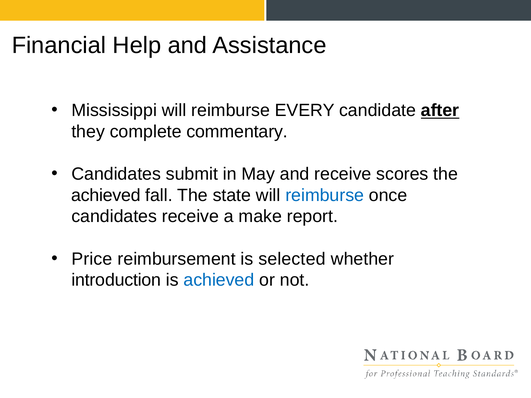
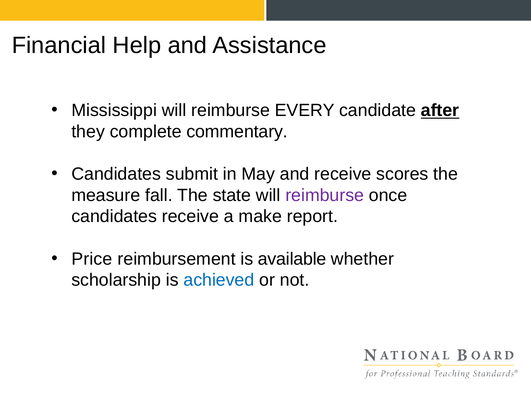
achieved at (106, 195): achieved -> measure
reimburse at (325, 195) colour: blue -> purple
selected: selected -> available
introduction: introduction -> scholarship
